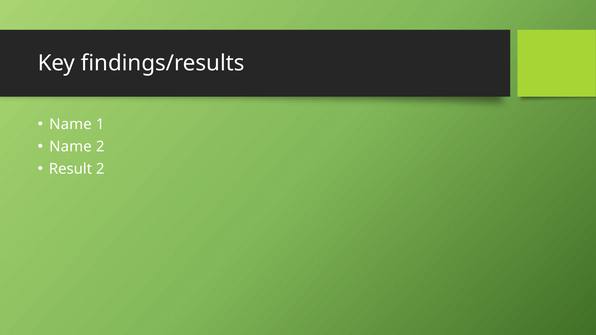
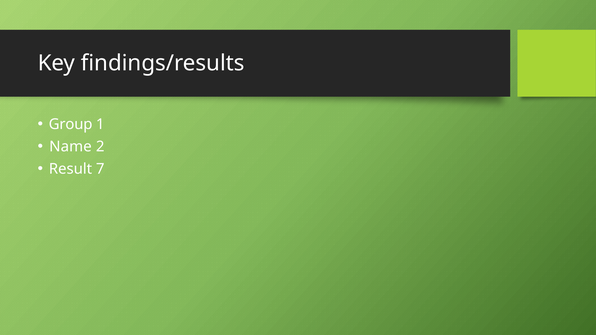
Name at (70, 124): Name -> Group
Result 2: 2 -> 7
